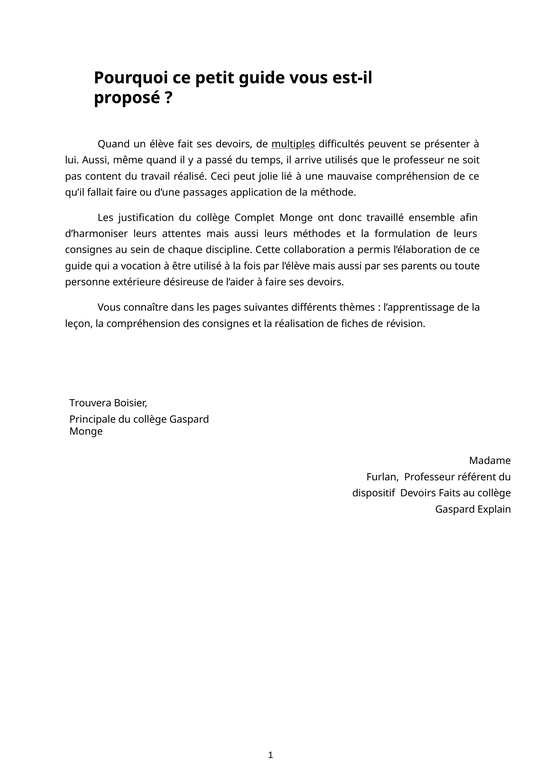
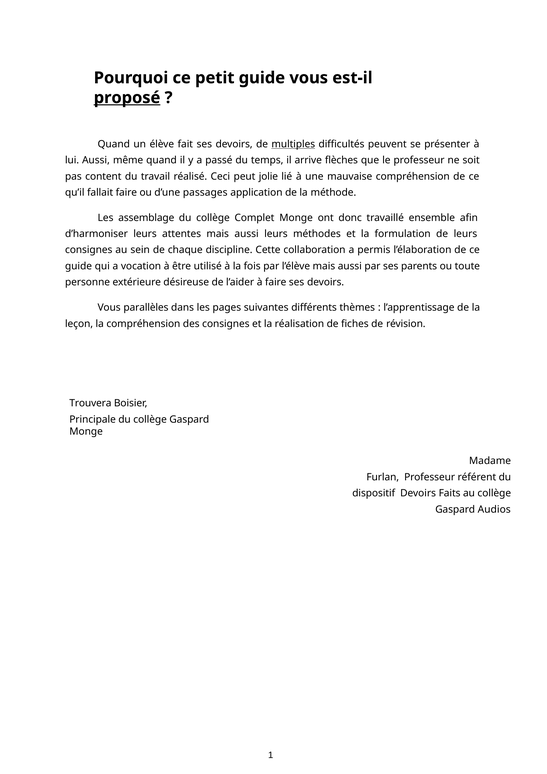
proposé underline: none -> present
utilisés: utilisés -> flèches
justification: justification -> assemblage
connaître: connaître -> parallèles
Explain: Explain -> Audios
